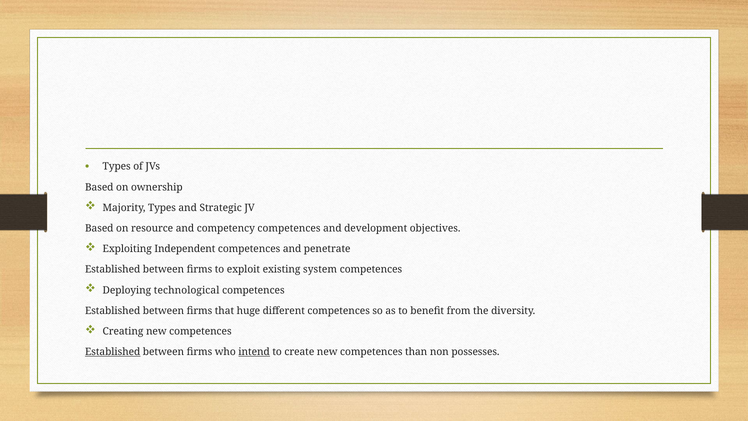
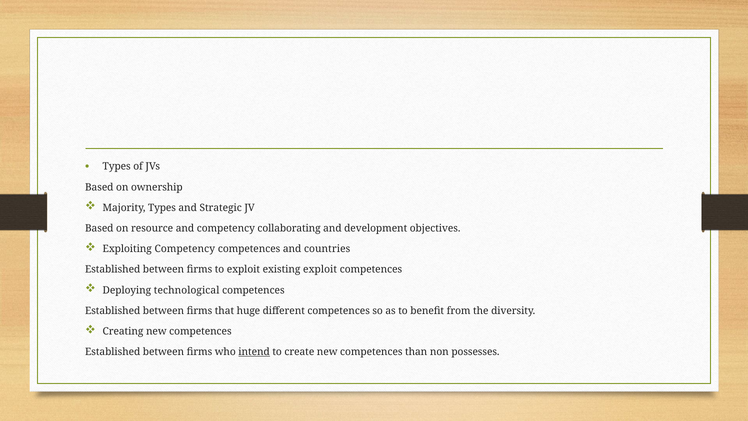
competency competences: competences -> collaborating
Exploiting Independent: Independent -> Competency
penetrate: penetrate -> countries
existing system: system -> exploit
Established at (113, 352) underline: present -> none
